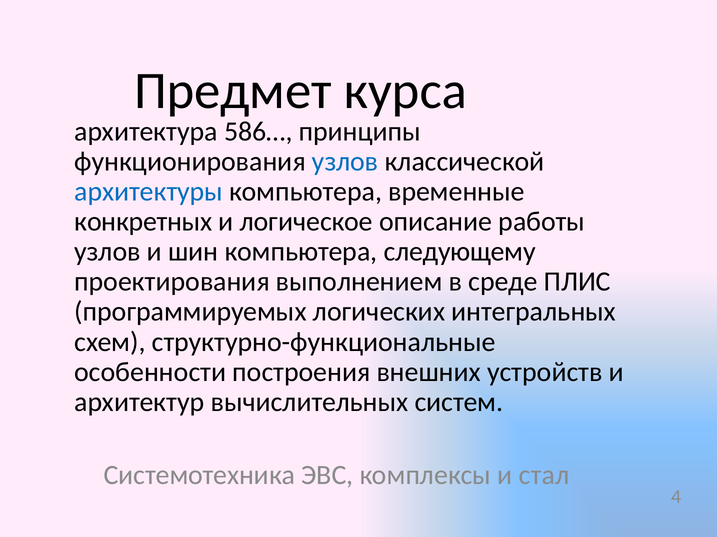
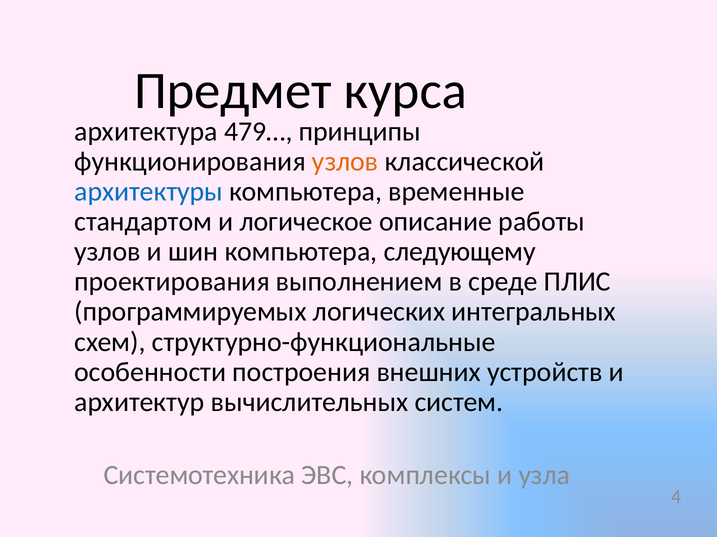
586…: 586… -> 479…
узлов at (345, 162) colour: blue -> orange
конкретных: конкретных -> стандартом
стал: стал -> узла
